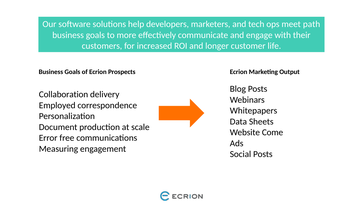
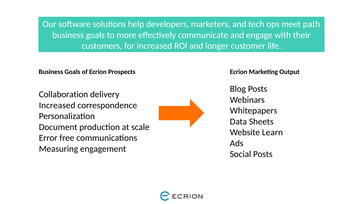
Employed at (57, 105): Employed -> Increased
Come: Come -> Learn
